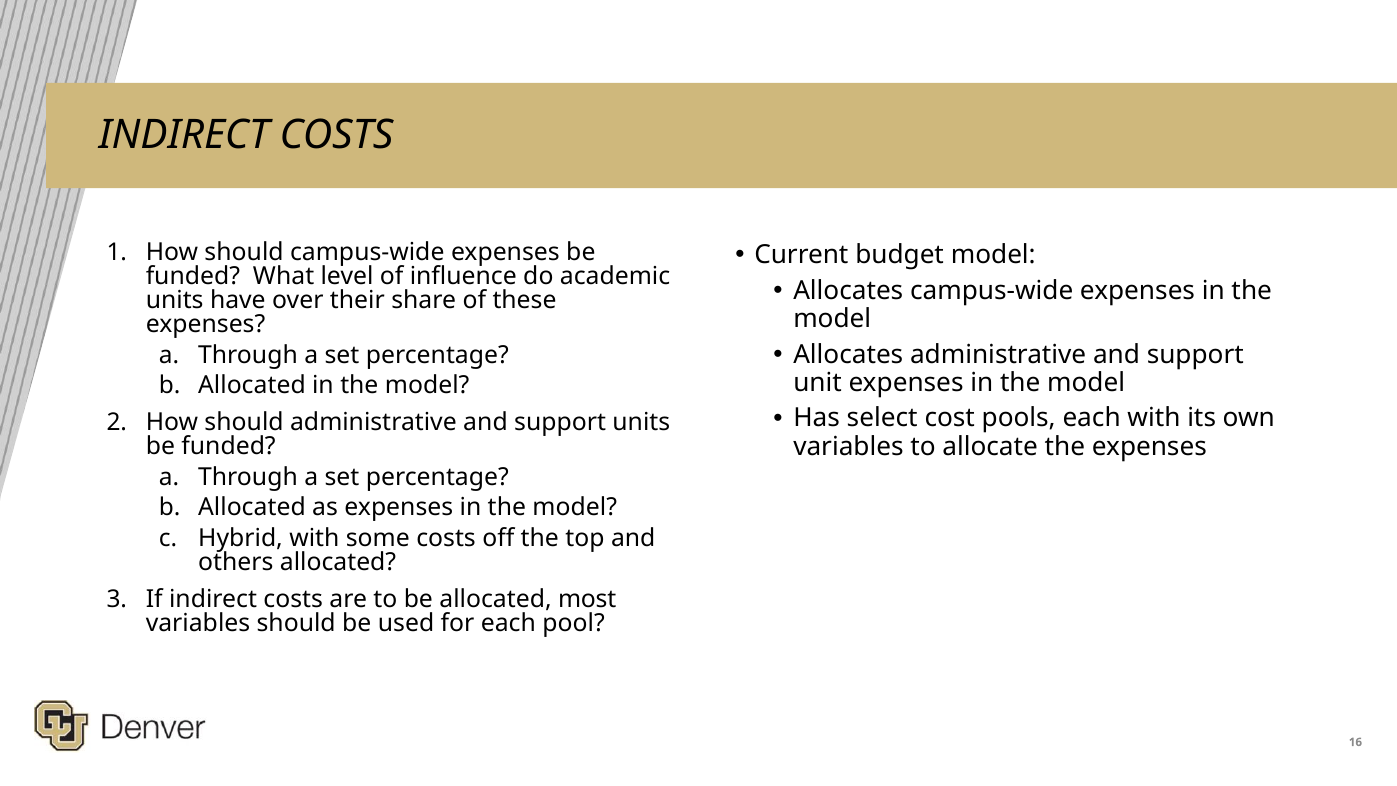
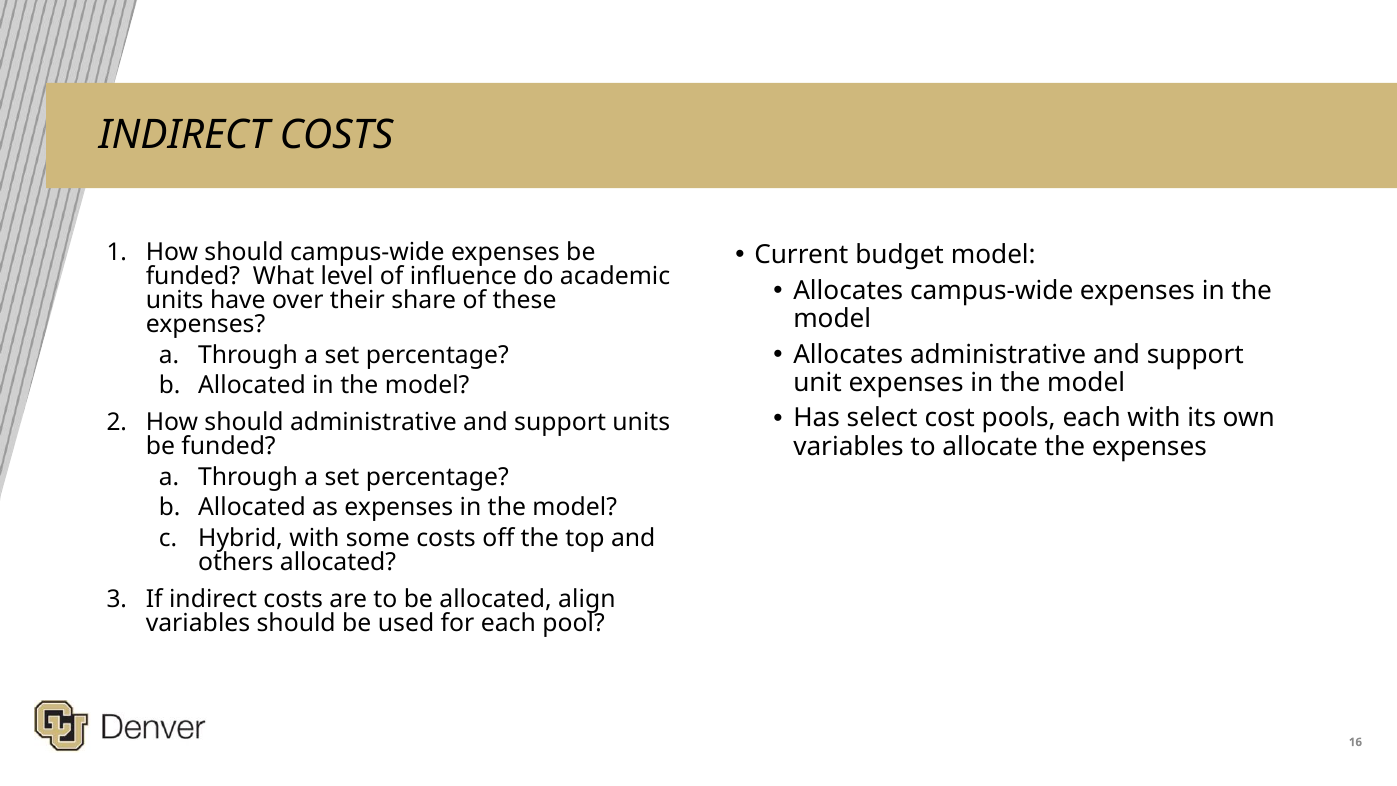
most: most -> align
